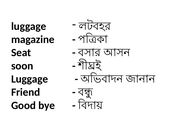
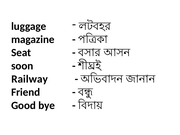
Luggage at (30, 79): Luggage -> Railway
